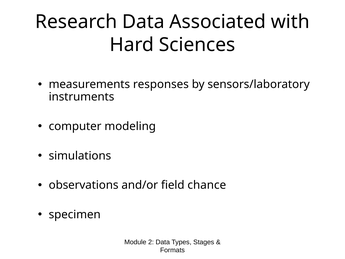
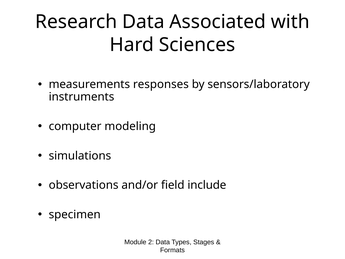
chance: chance -> include
